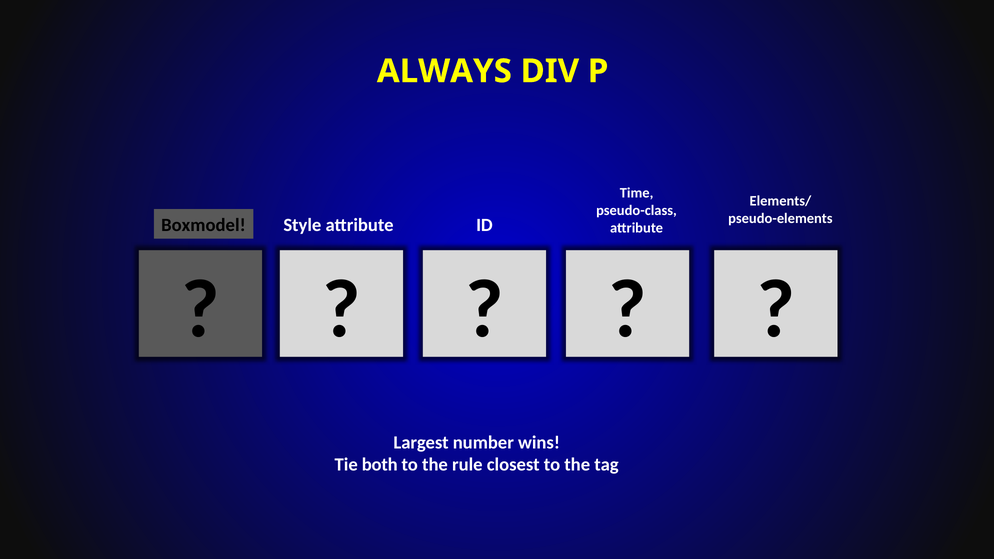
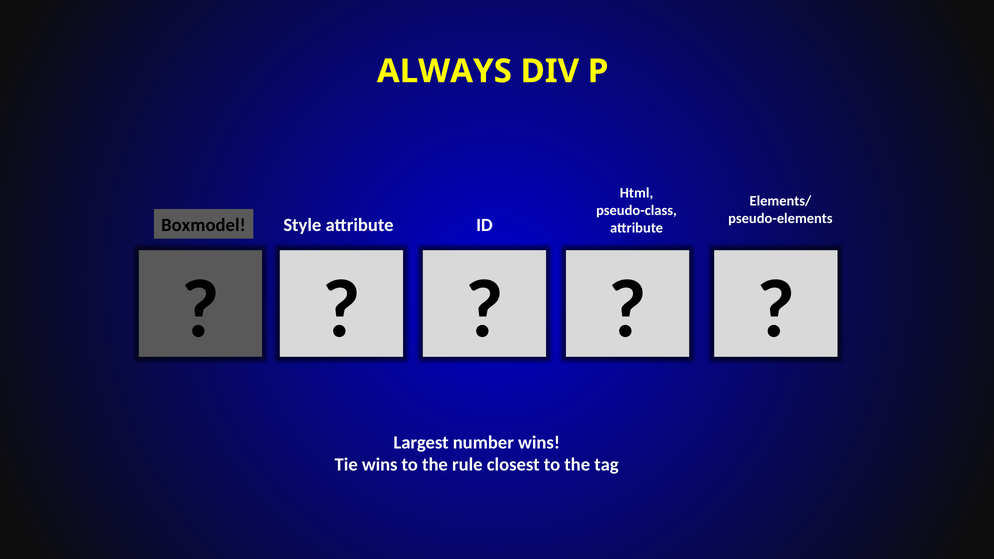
Time: Time -> Html
Tie both: both -> wins
